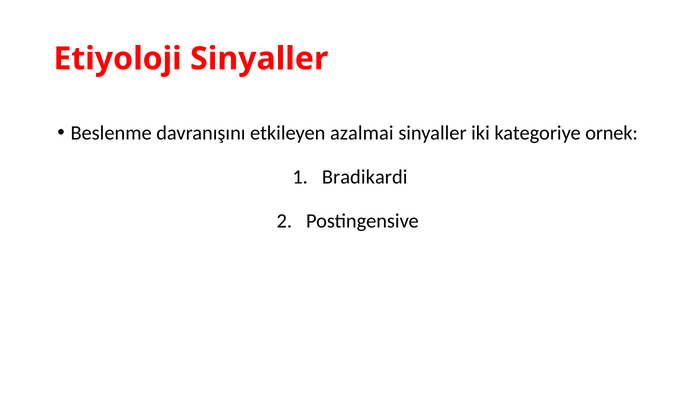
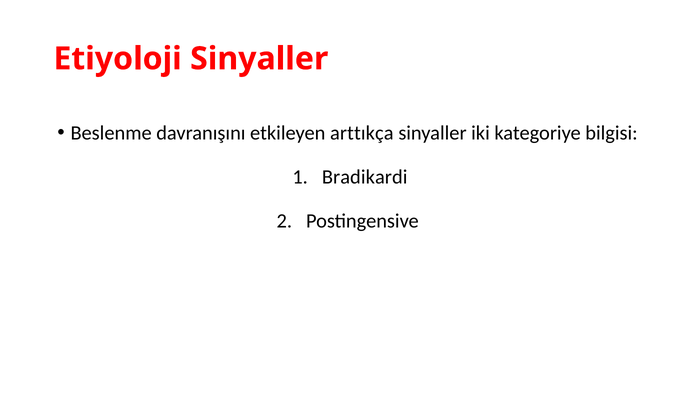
azalmai: azalmai -> arttıkça
ornek: ornek -> bilgisi
